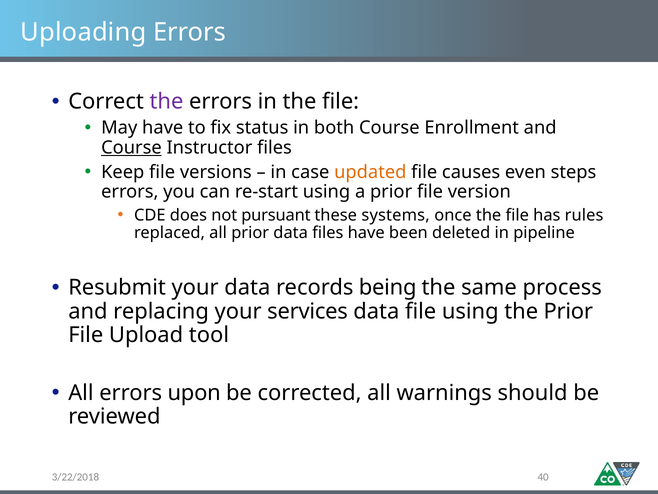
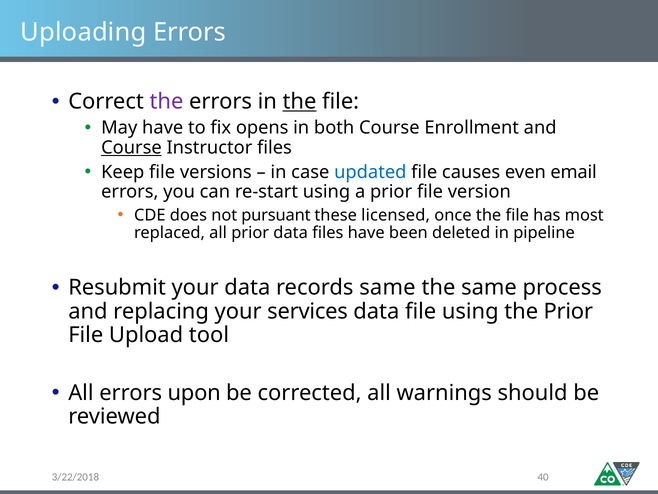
the at (299, 102) underline: none -> present
status: status -> opens
updated colour: orange -> blue
steps: steps -> email
systems: systems -> licensed
rules: rules -> most
records being: being -> same
